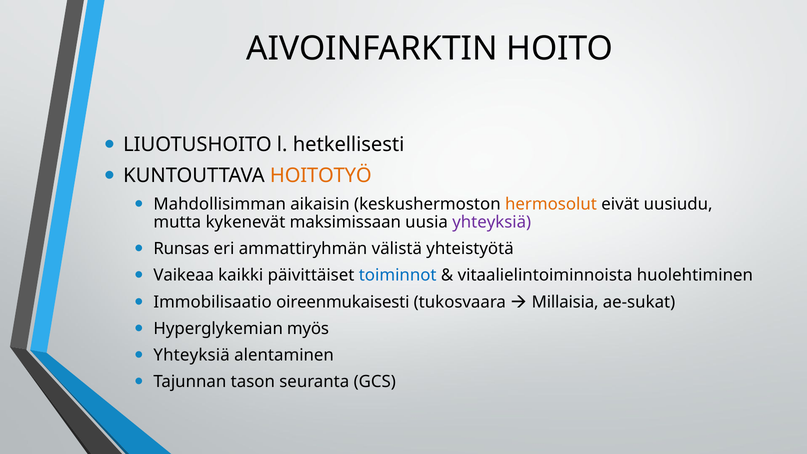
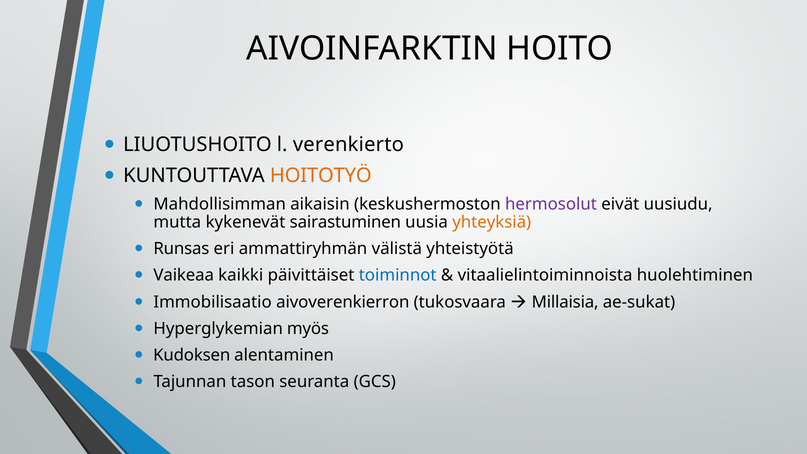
hetkellisesti: hetkellisesti -> verenkierto
hermosolut colour: orange -> purple
maksimissaan: maksimissaan -> sairastuminen
yhteyksiä at (492, 222) colour: purple -> orange
oireenmukaisesti: oireenmukaisesti -> aivoverenkierron
Yhteyksiä at (192, 355): Yhteyksiä -> Kudoksen
